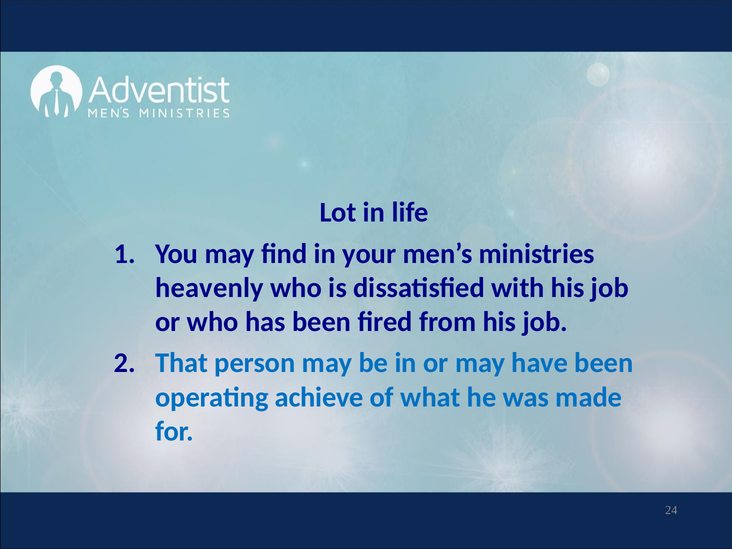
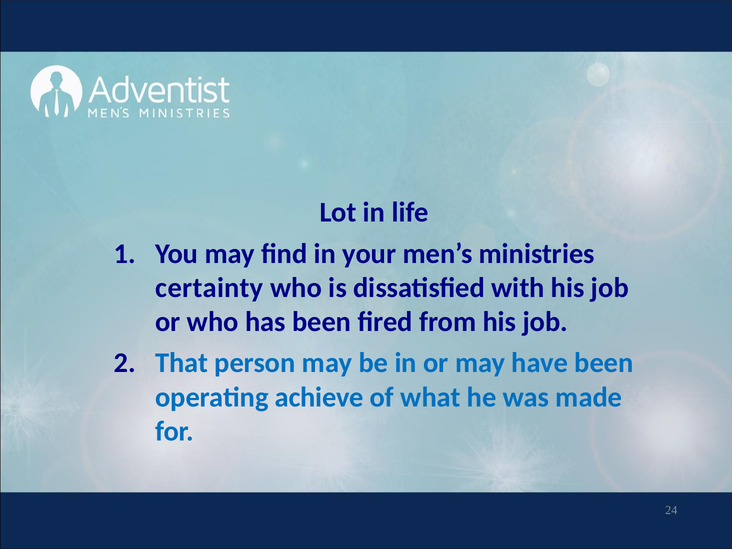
heavenly: heavenly -> certainty
